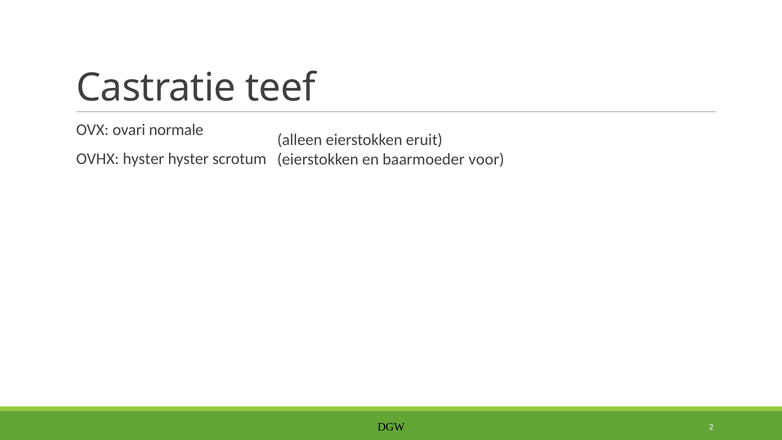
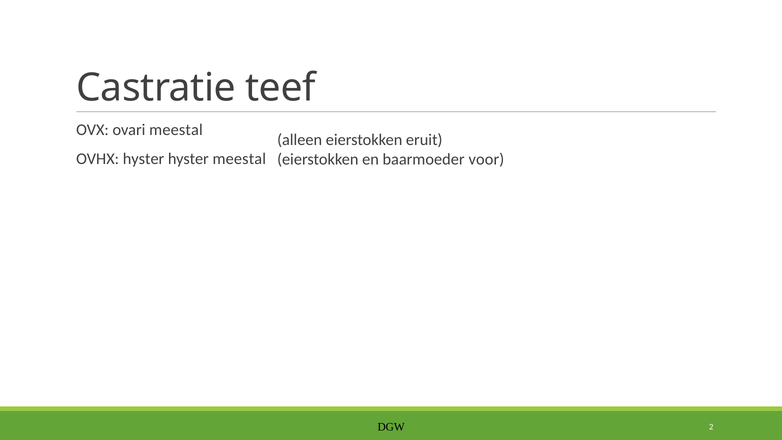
ovari normale: normale -> meestal
hyster scrotum: scrotum -> meestal
